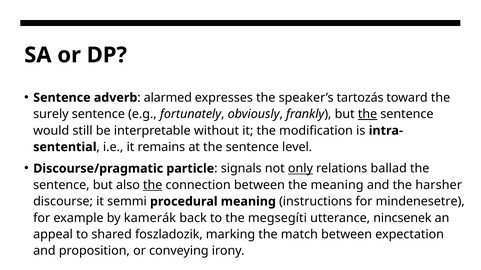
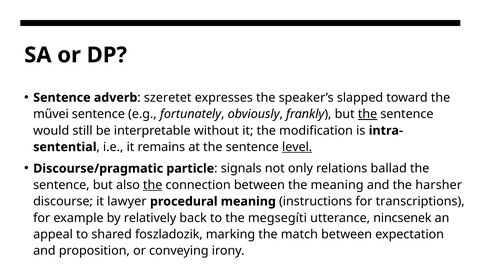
alarmed: alarmed -> szeretet
tartozás: tartozás -> slapped
surely: surely -> művei
level underline: none -> present
only underline: present -> none
semmi: semmi -> lawyer
mindenesetre: mindenesetre -> transcriptions
kamerák: kamerák -> relatively
